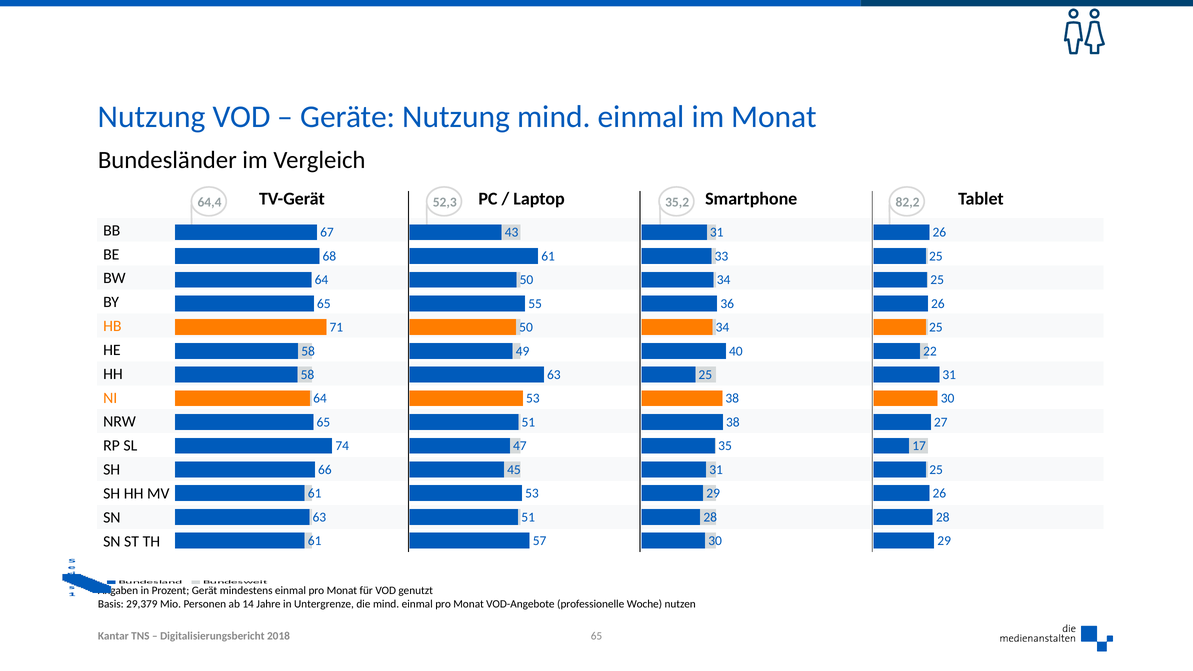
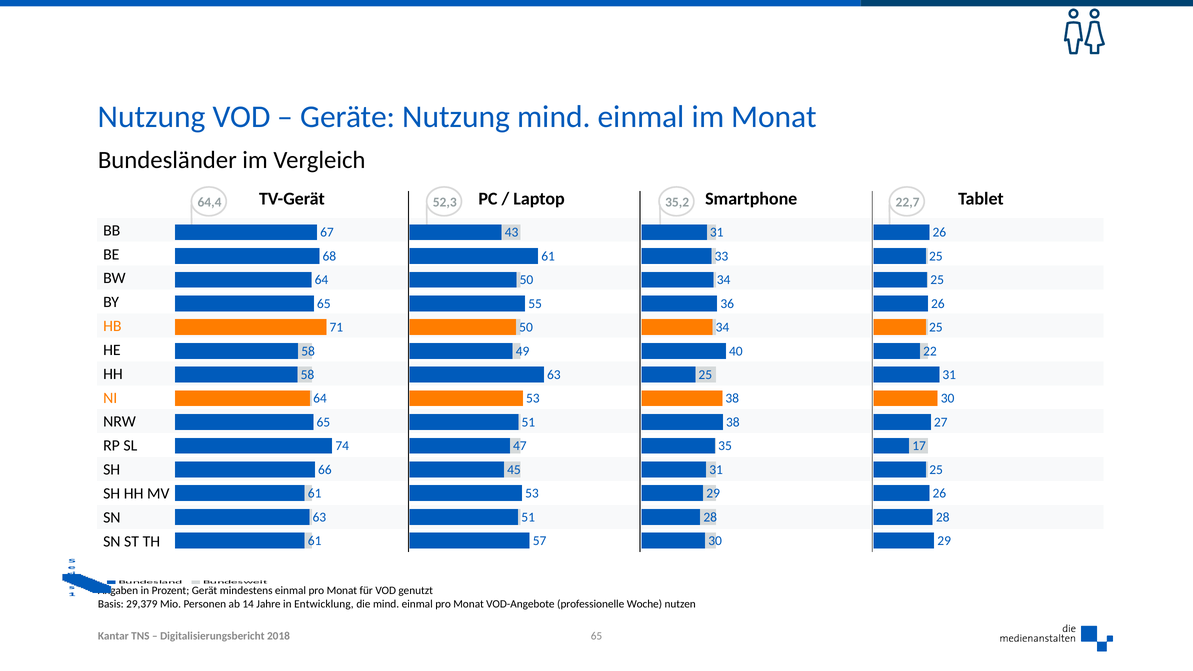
82,2: 82,2 -> 22,7
Untergrenze: Untergrenze -> Entwicklung
